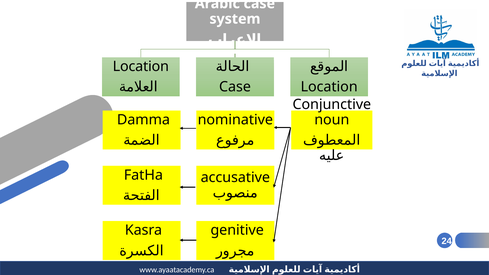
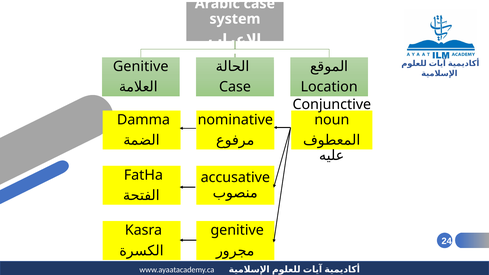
Location at (141, 67): Location -> Genitive
